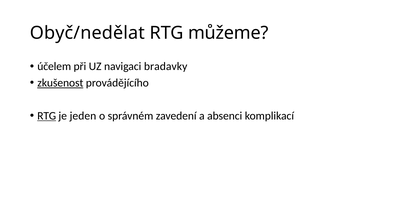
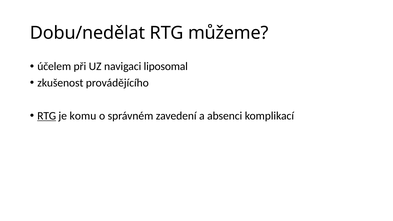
Obyč/nedělat: Obyč/nedělat -> Dobu/nedělat
bradavky: bradavky -> liposomal
zkušenost underline: present -> none
jeden: jeden -> komu
